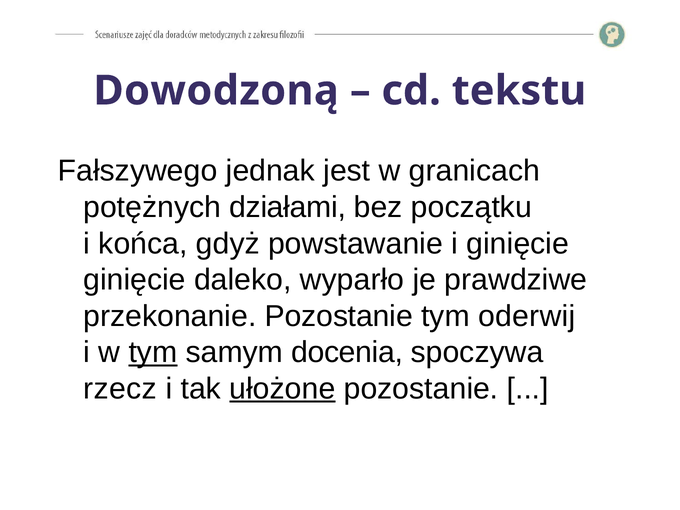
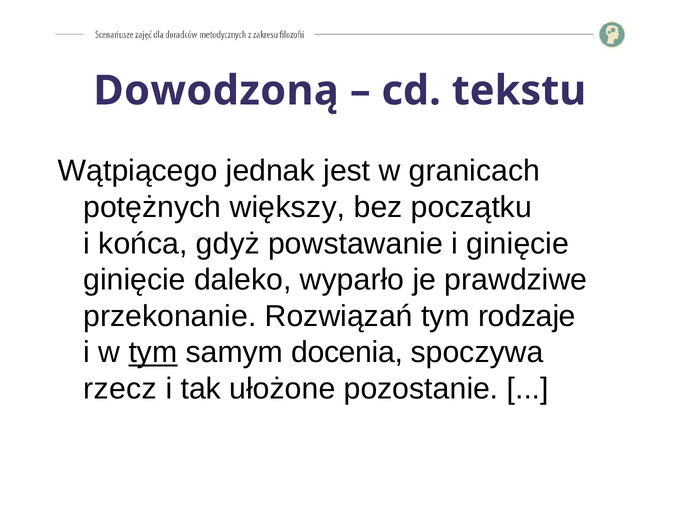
Fałszywego: Fałszywego -> Wątpiącego
działami: działami -> większy
przekonanie Pozostanie: Pozostanie -> Rozwiązań
oderwij: oderwij -> rodzaje
ułożone underline: present -> none
